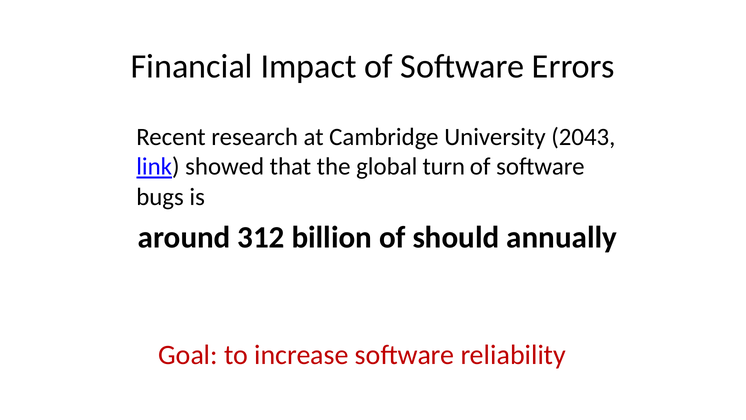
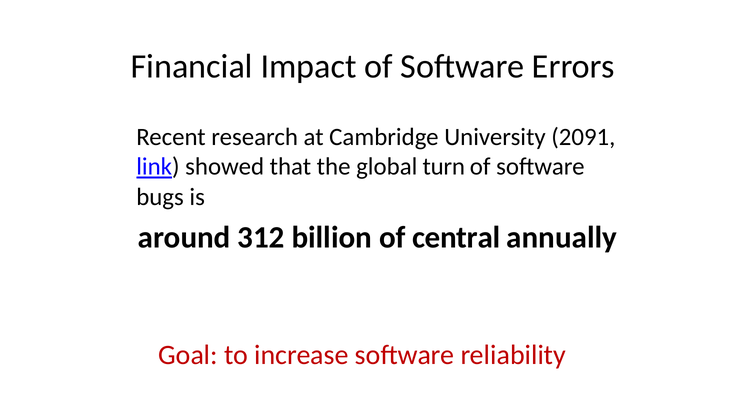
2043: 2043 -> 2091
should: should -> central
